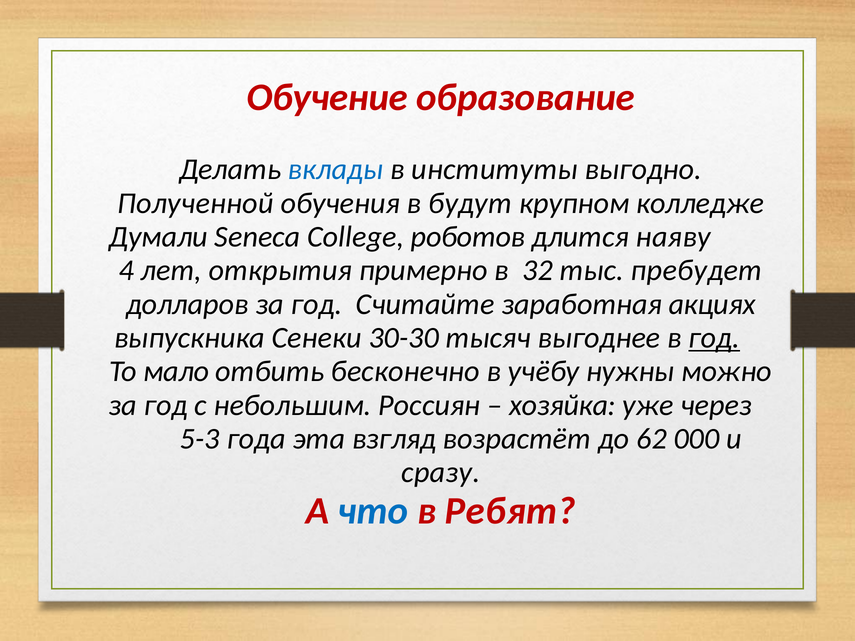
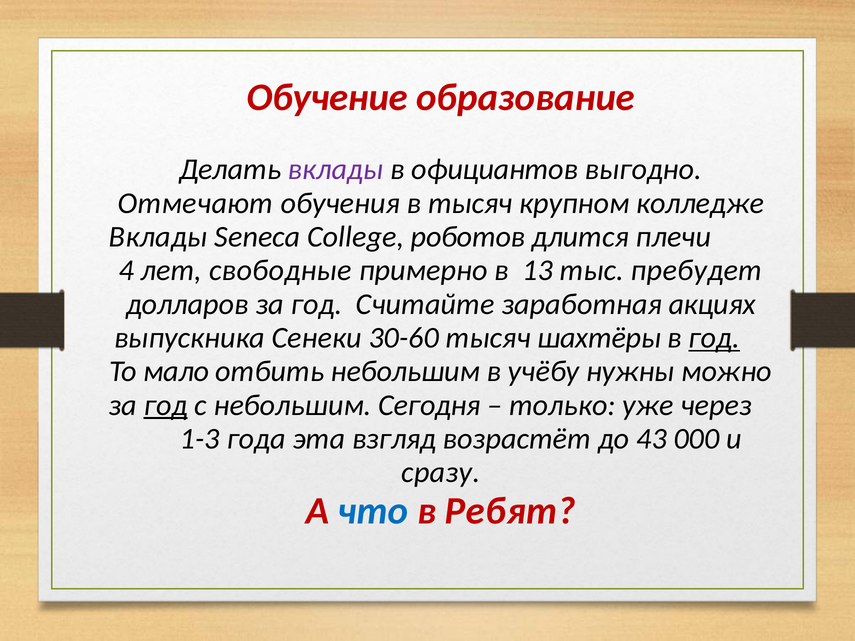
вклады at (336, 170) colour: blue -> purple
институты: институты -> официантов
Полученной: Полученной -> Отмечают
в будут: будут -> тысяч
Думали at (158, 237): Думали -> Вклады
наяву: наяву -> плечи
открытия: открытия -> свободные
32: 32 -> 13
30-30: 30-30 -> 30-60
выгоднее: выгоднее -> шахтёры
отбить бесконечно: бесконечно -> небольшим
год at (166, 405) underline: none -> present
Россиян: Россиян -> Сегодня
хозяйка: хозяйка -> только
5-3: 5-3 -> 1-3
62: 62 -> 43
